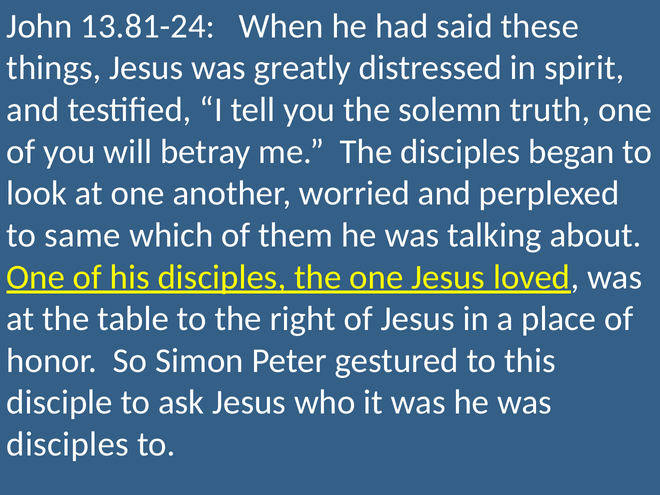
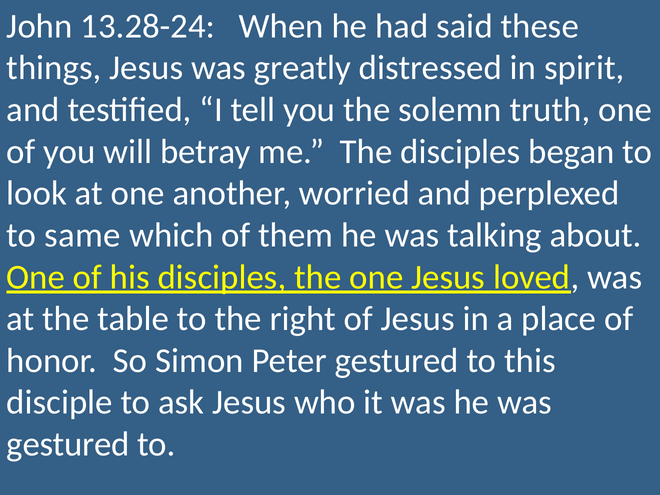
13.81-24: 13.81-24 -> 13.28-24
disciples at (68, 444): disciples -> gestured
